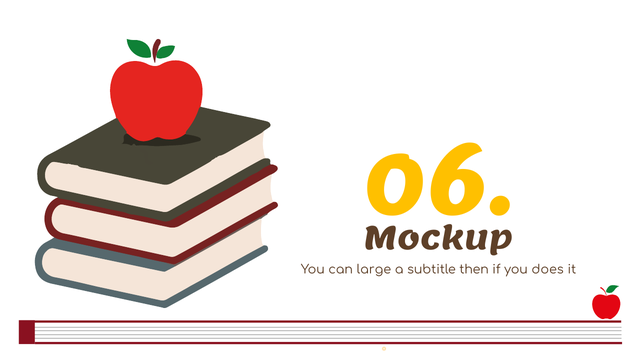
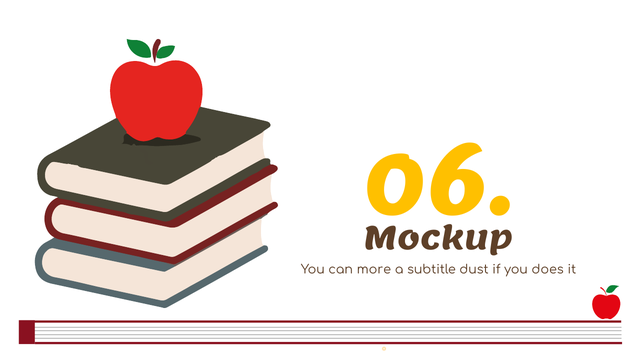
large: large -> more
then: then -> dust
